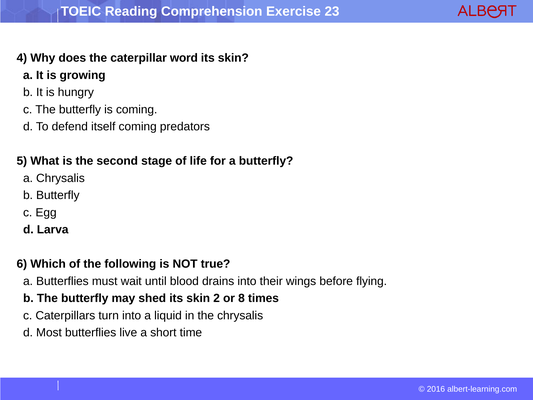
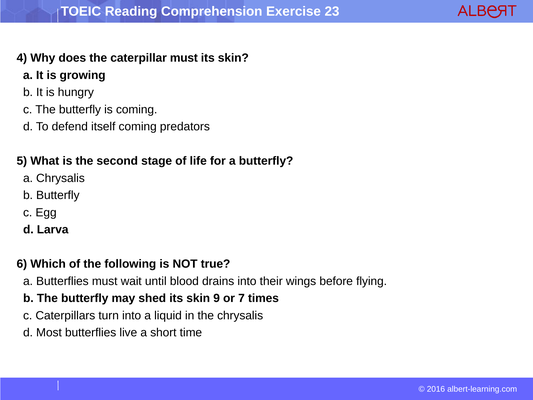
caterpillar word: word -> must
2: 2 -> 9
8: 8 -> 7
